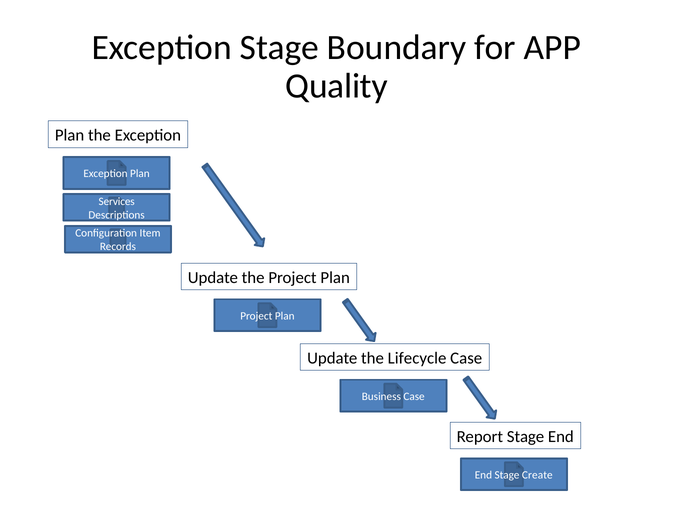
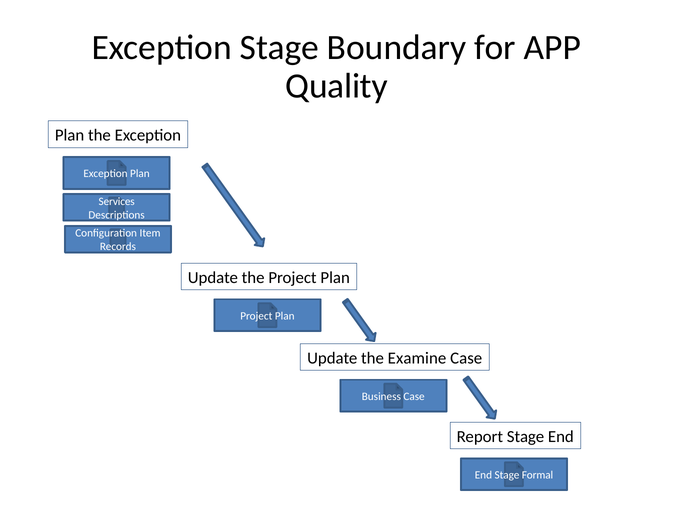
Lifecycle: Lifecycle -> Examine
Create: Create -> Formal
